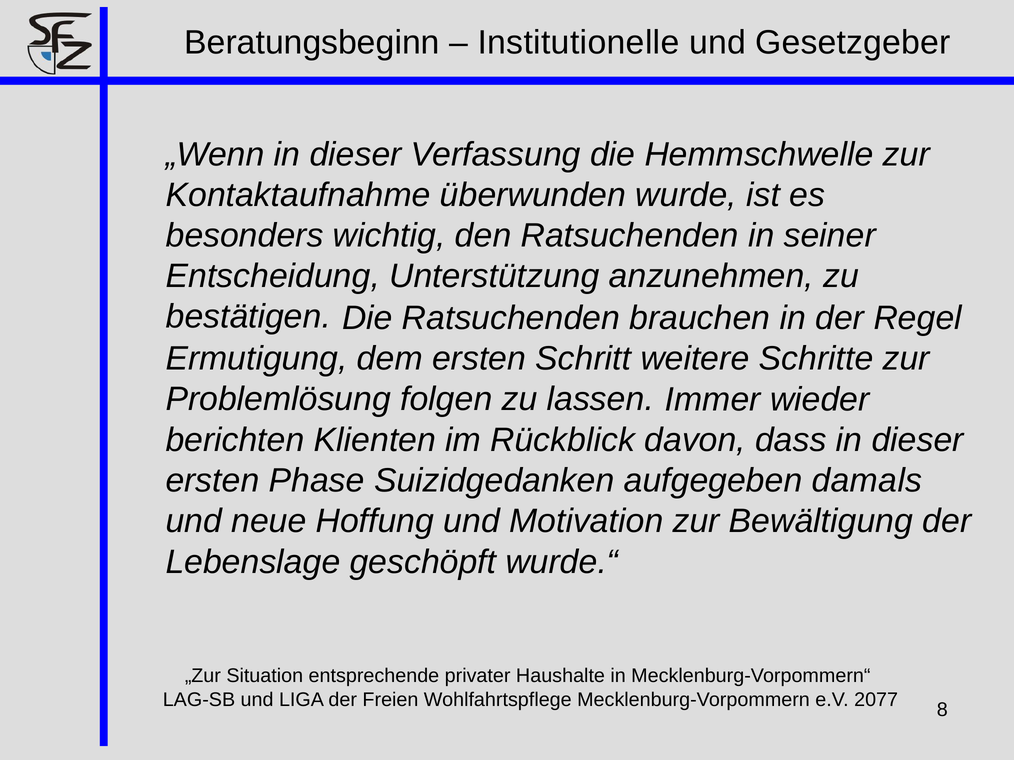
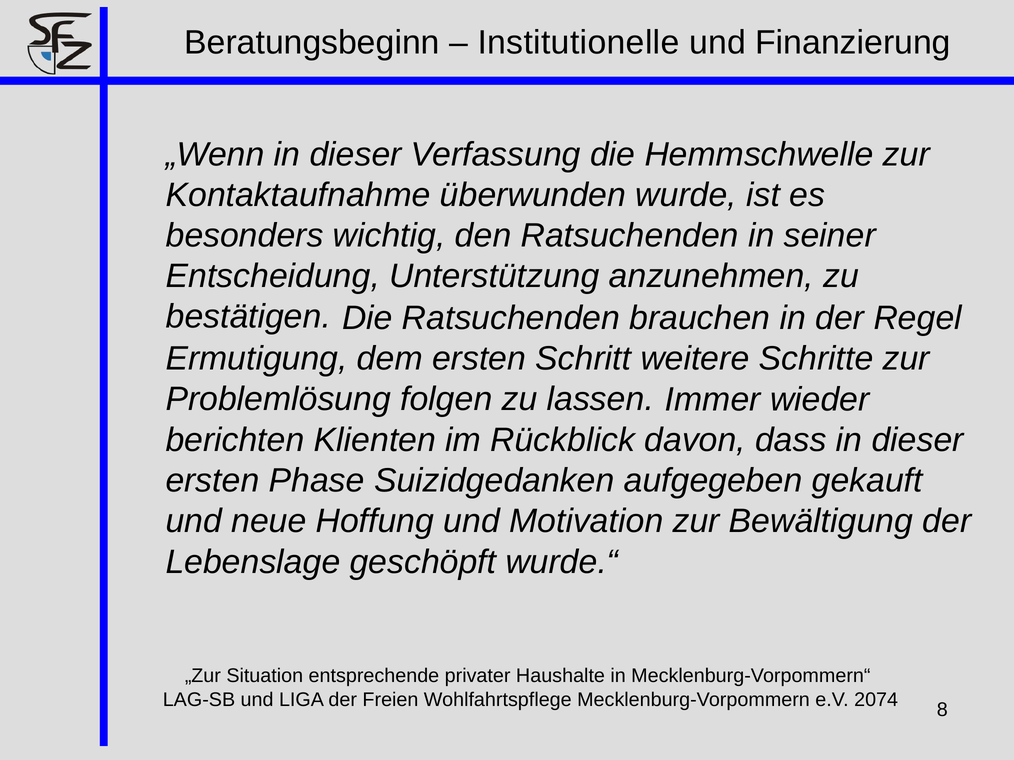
Gesetzgeber: Gesetzgeber -> Finanzierung
damals: damals -> gekauft
2077: 2077 -> 2074
